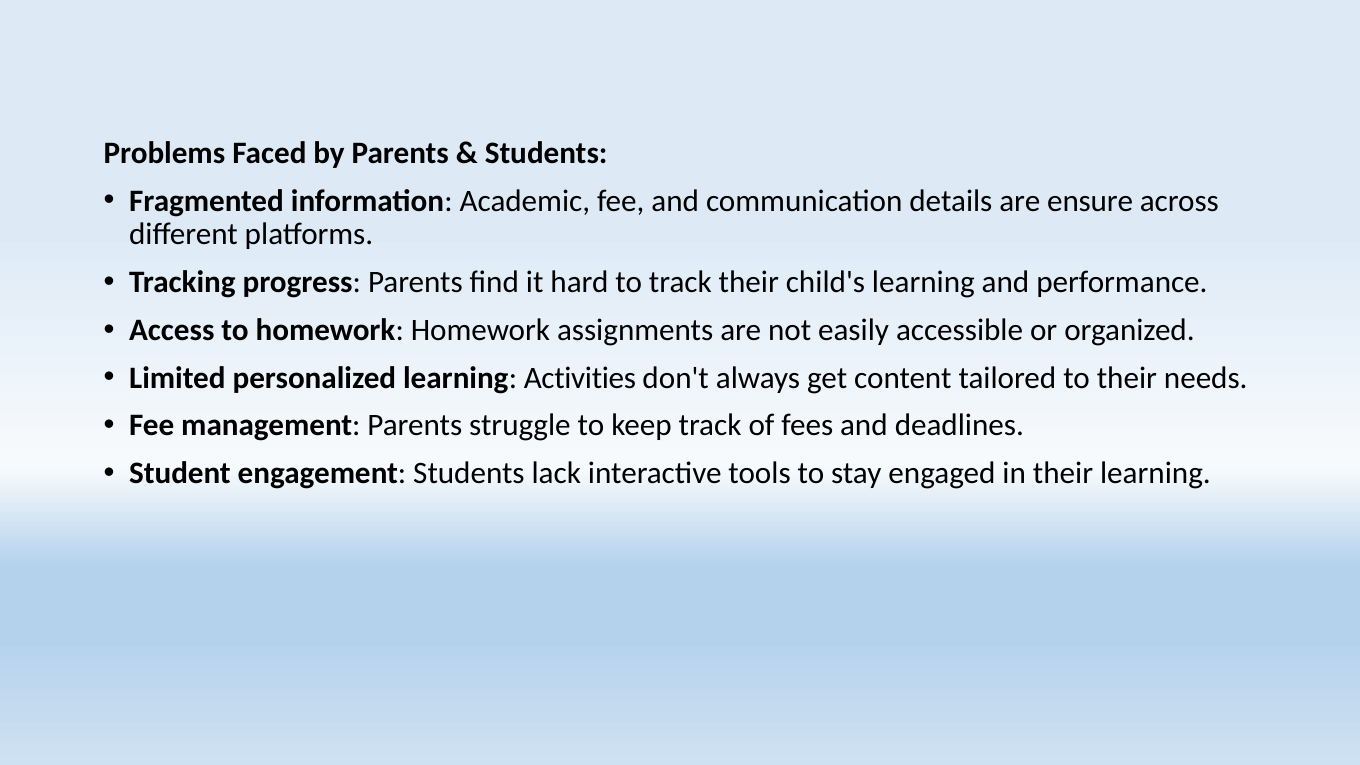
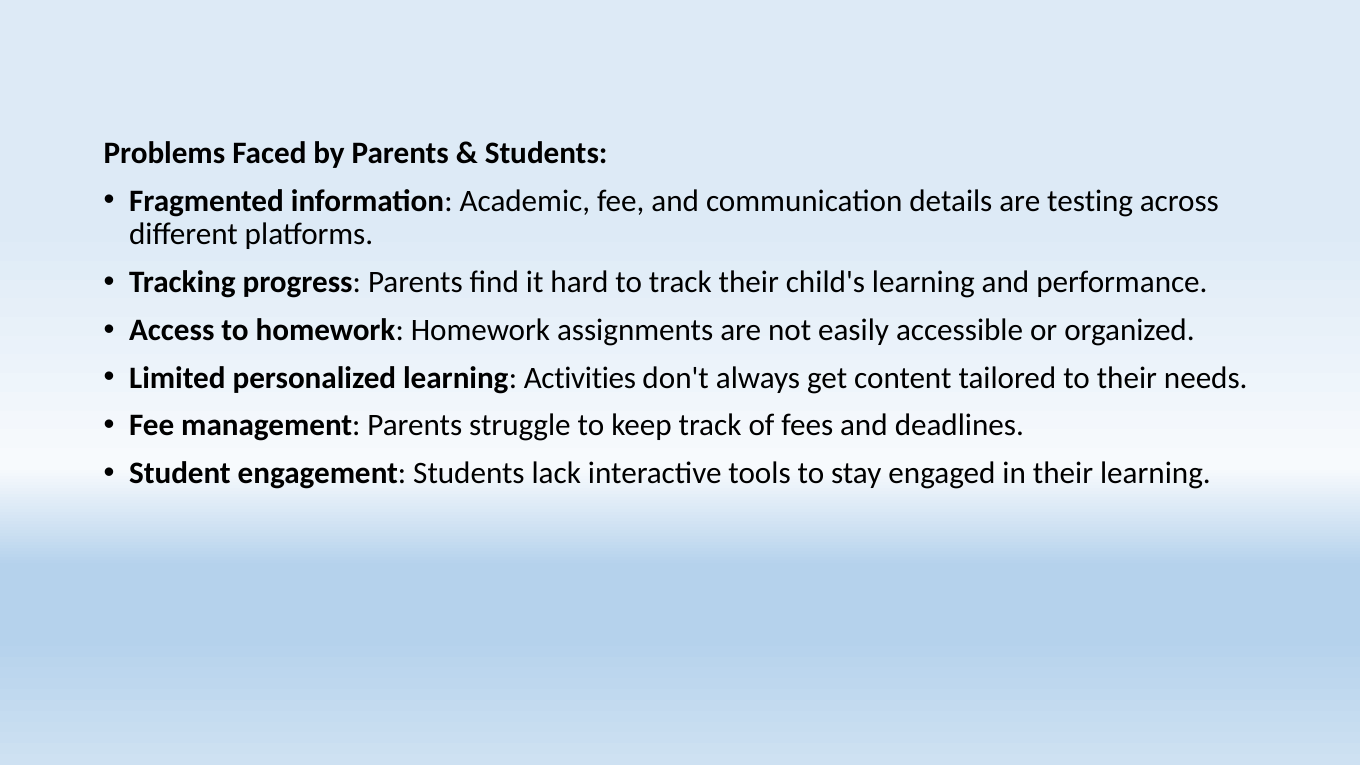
ensure: ensure -> testing
